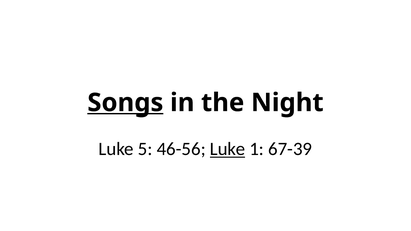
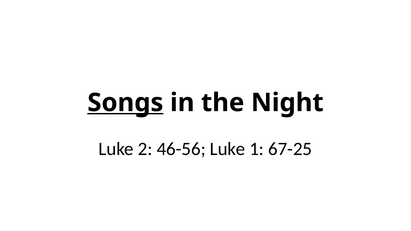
5: 5 -> 2
Luke at (228, 149) underline: present -> none
67-39: 67-39 -> 67-25
